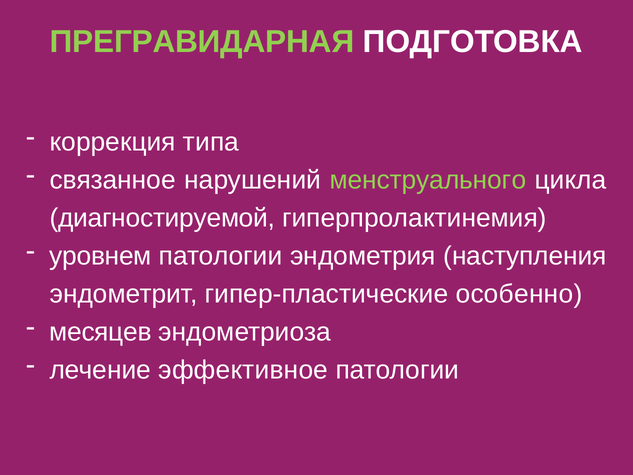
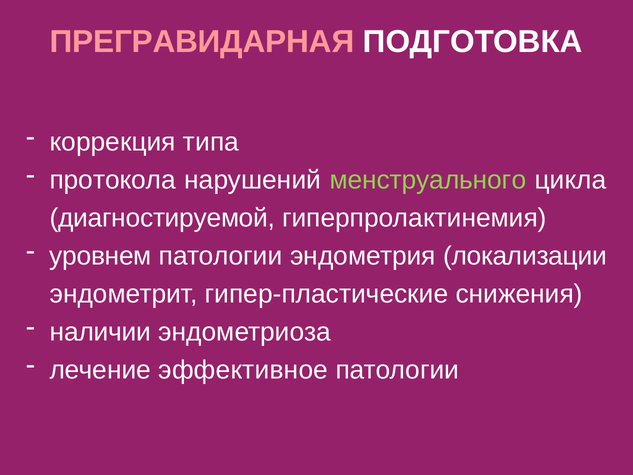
ПРЕГРАВИДАРНАЯ colour: light green -> pink
связанное: связанное -> протокола
наступления: наступления -> локализации
особенно: особенно -> снижения
месяцев: месяцев -> наличии
